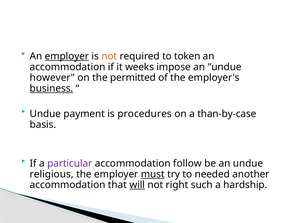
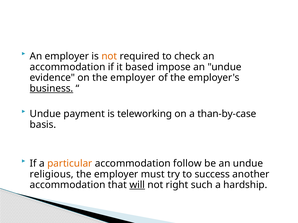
employer at (67, 56) underline: present -> none
token: token -> check
weeks: weeks -> based
however: however -> evidence
on the permitted: permitted -> employer
procedures: procedures -> teleworking
particular colour: purple -> orange
must underline: present -> none
needed: needed -> success
